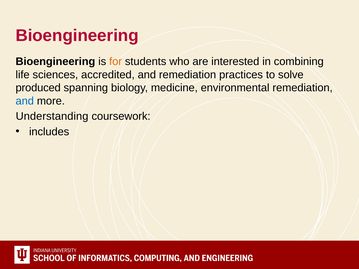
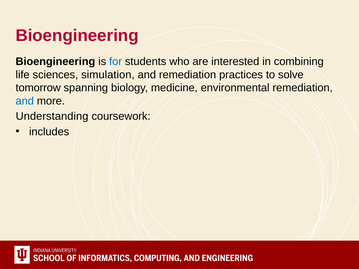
for colour: orange -> blue
accredited: accredited -> simulation
produced: produced -> tomorrow
